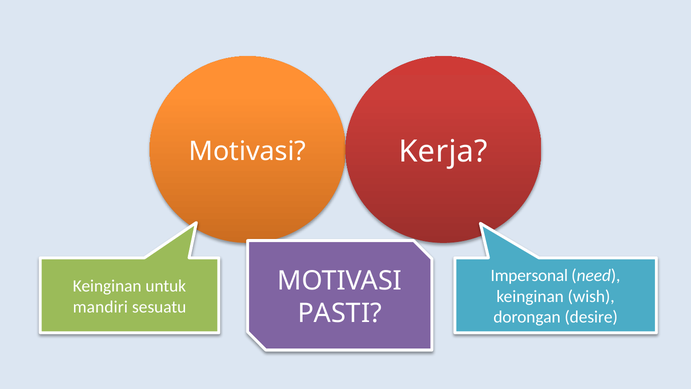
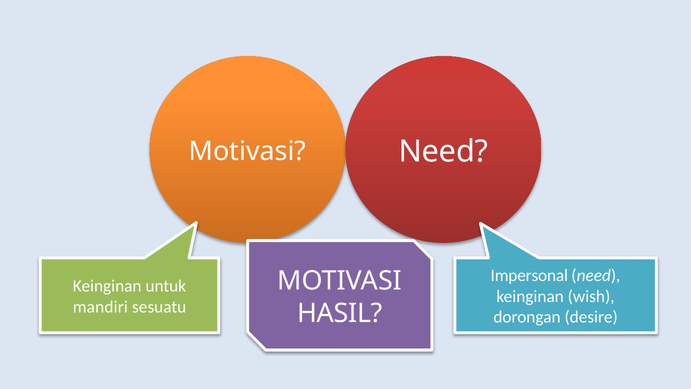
Motivasi Kerja: Kerja -> Need
PASTI: PASTI -> HASIL
